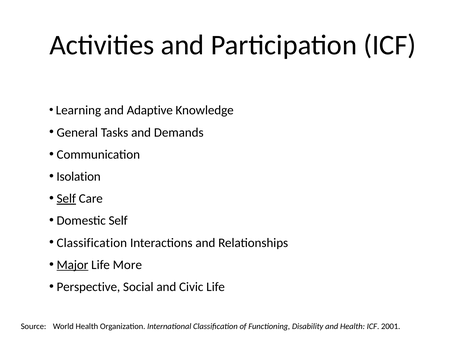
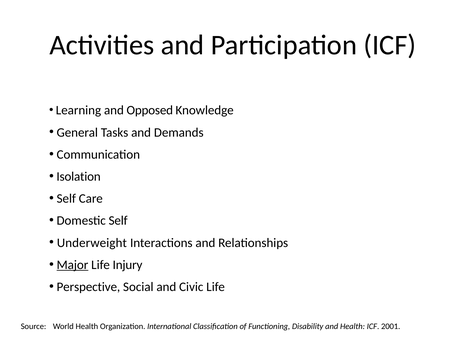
Adaptive: Adaptive -> Opposed
Self at (66, 198) underline: present -> none
Classification at (92, 242): Classification -> Underweight
More: More -> Injury
